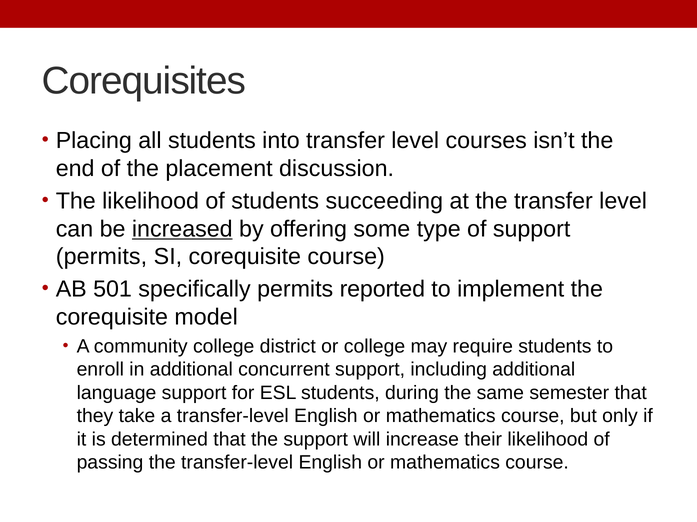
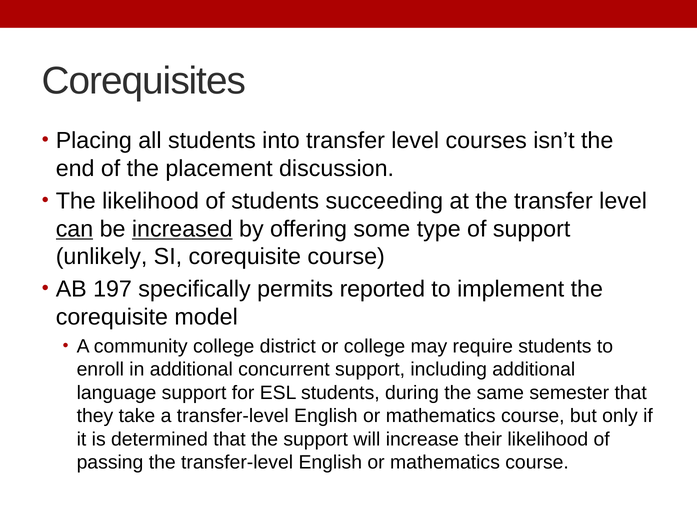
can underline: none -> present
permits at (101, 257): permits -> unlikely
501: 501 -> 197
